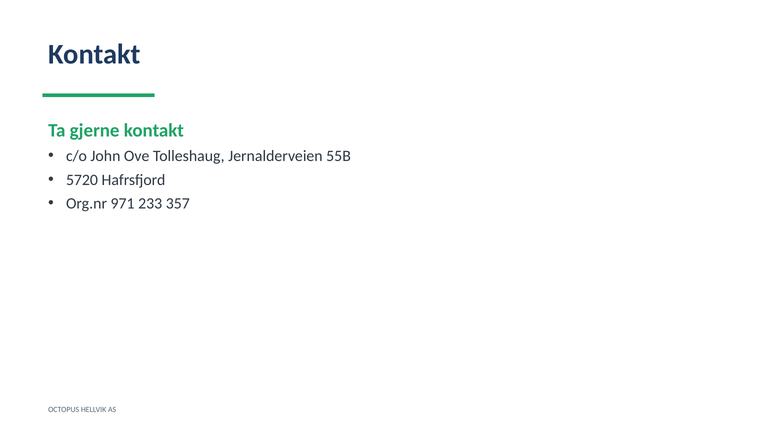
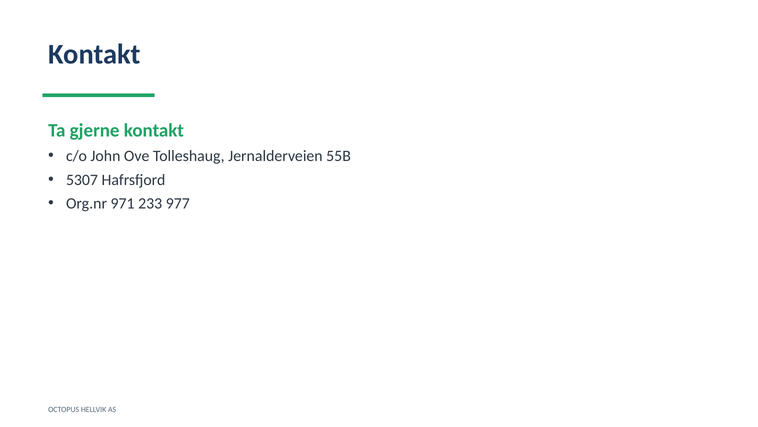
5720: 5720 -> 5307
357: 357 -> 977
